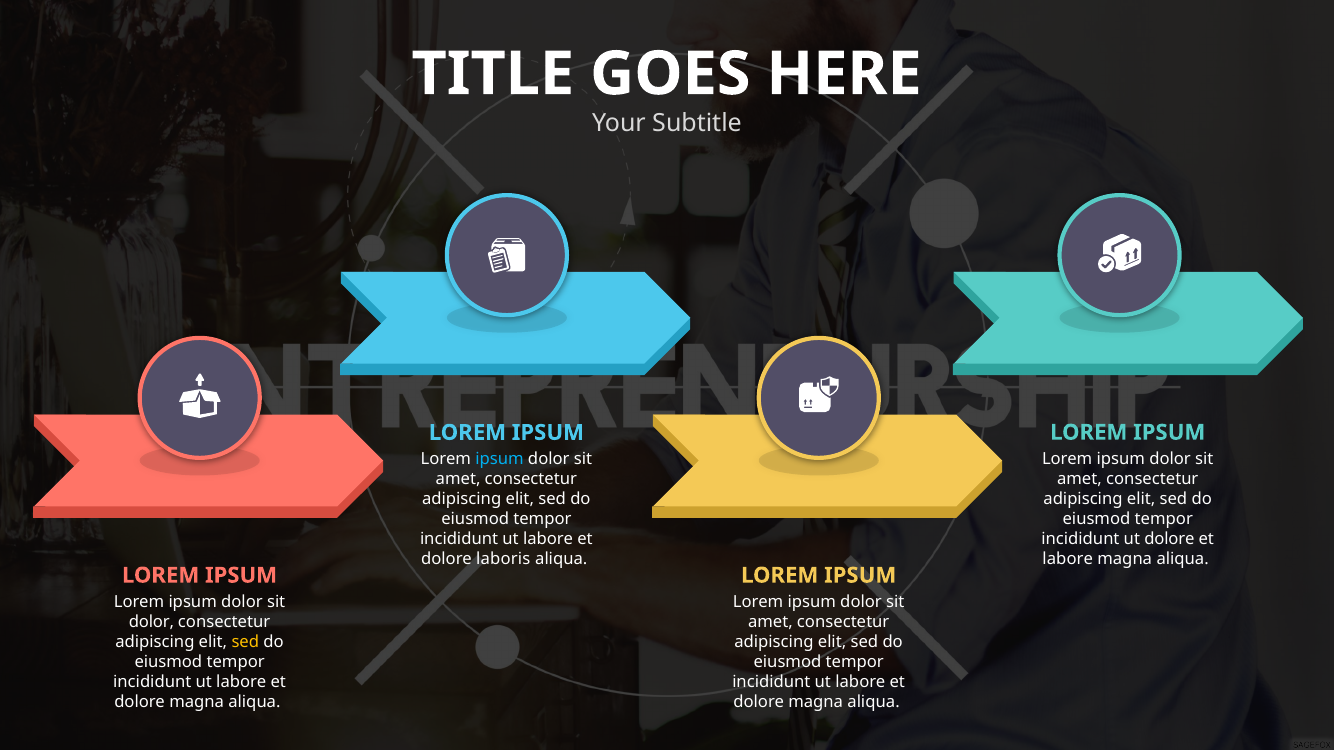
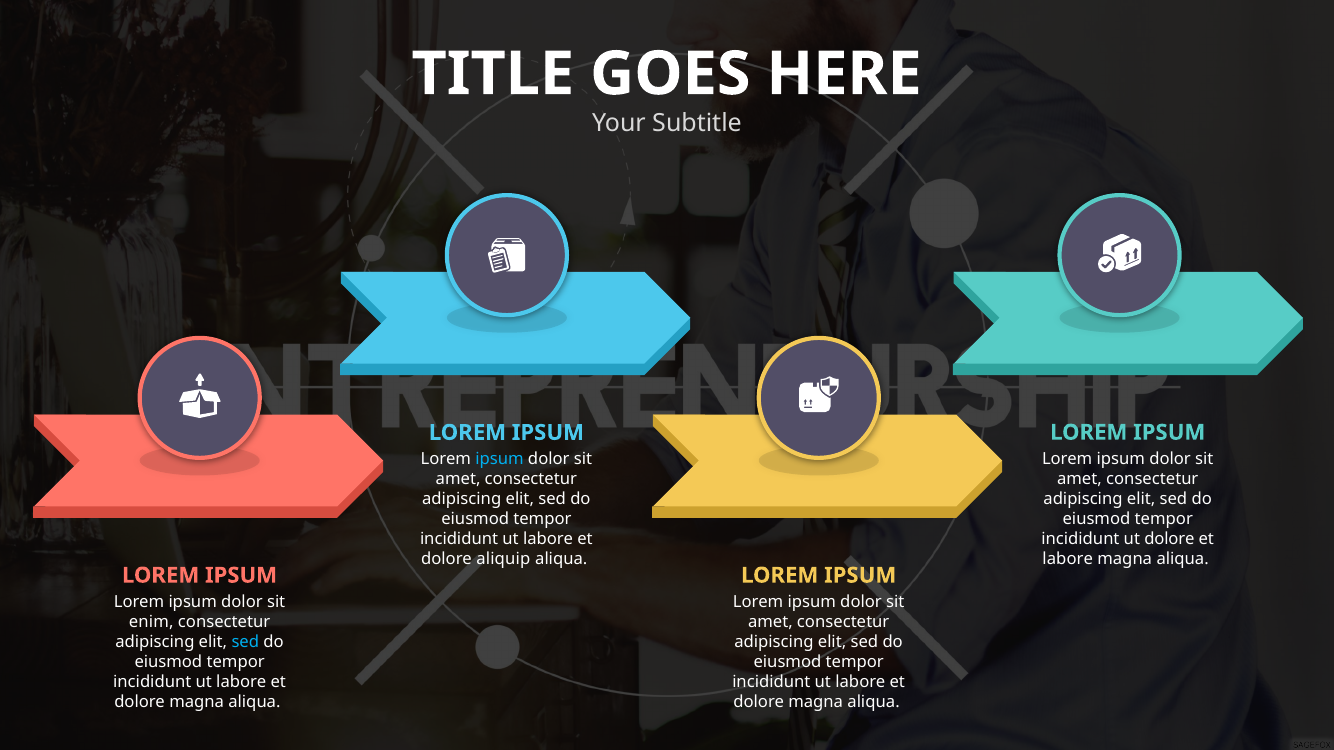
laboris: laboris -> aliquip
dolor at (151, 622): dolor -> enim
sed at (245, 642) colour: yellow -> light blue
